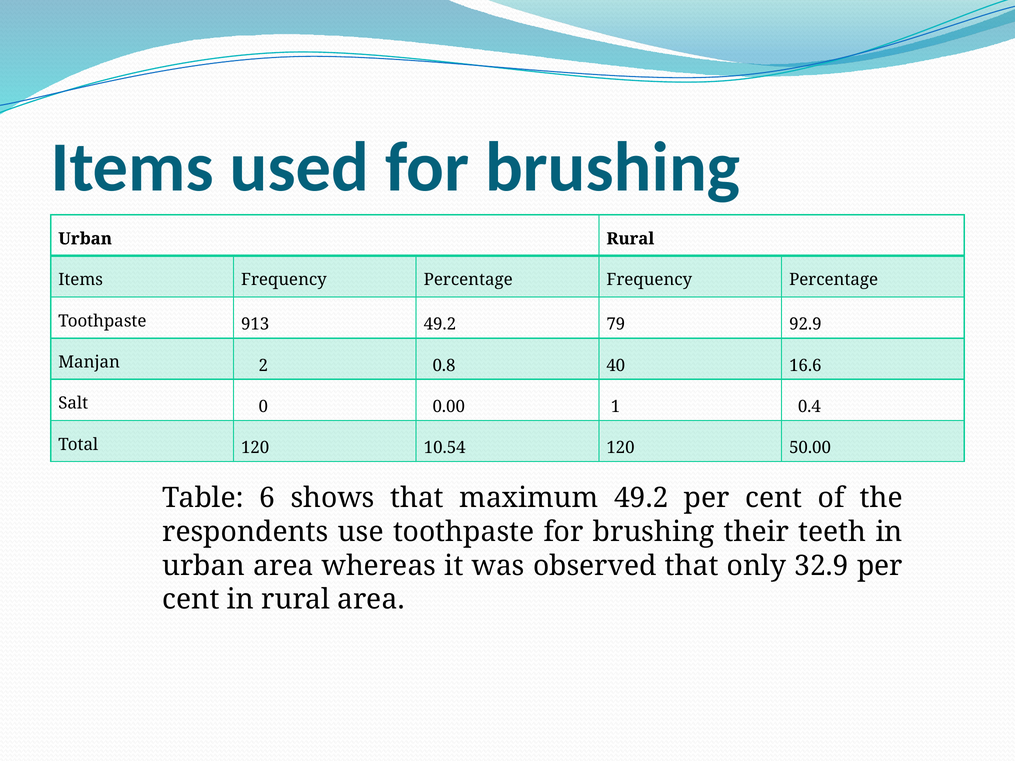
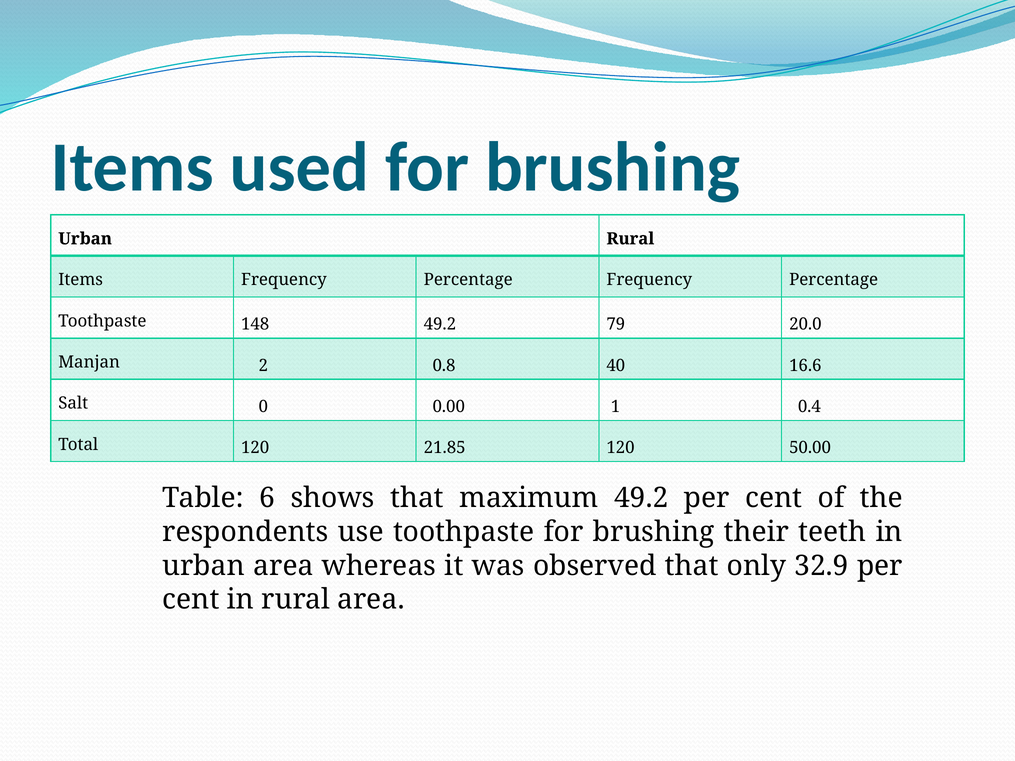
913: 913 -> 148
92.9: 92.9 -> 20.0
10.54: 10.54 -> 21.85
